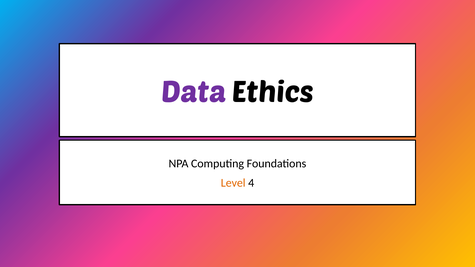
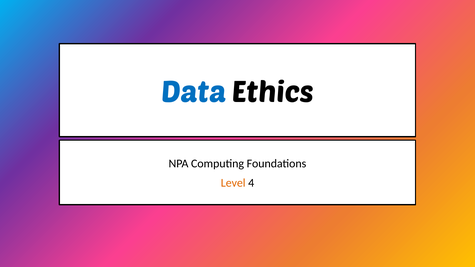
Data colour: purple -> blue
